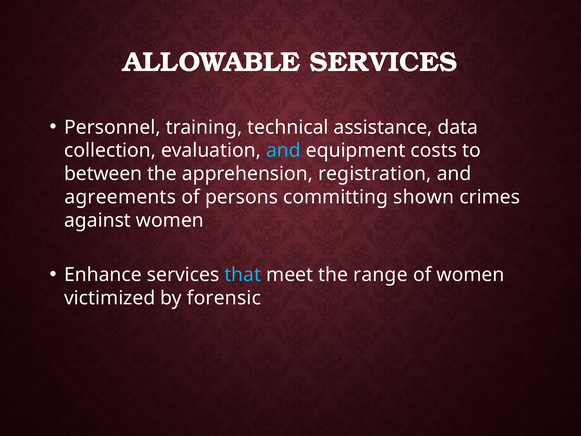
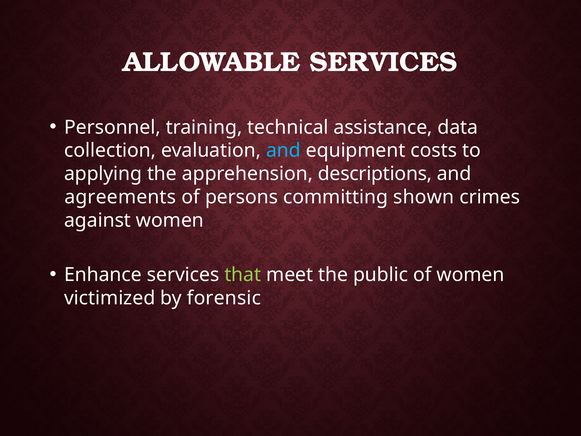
between: between -> applying
registration: registration -> descriptions
that colour: light blue -> light green
range: range -> public
